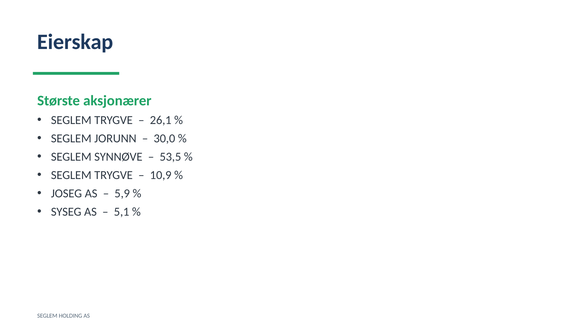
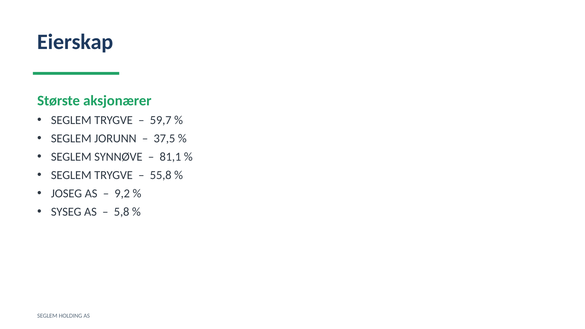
26,1: 26,1 -> 59,7
30,0: 30,0 -> 37,5
53,5: 53,5 -> 81,1
10,9: 10,9 -> 55,8
5,9: 5,9 -> 9,2
5,1: 5,1 -> 5,8
